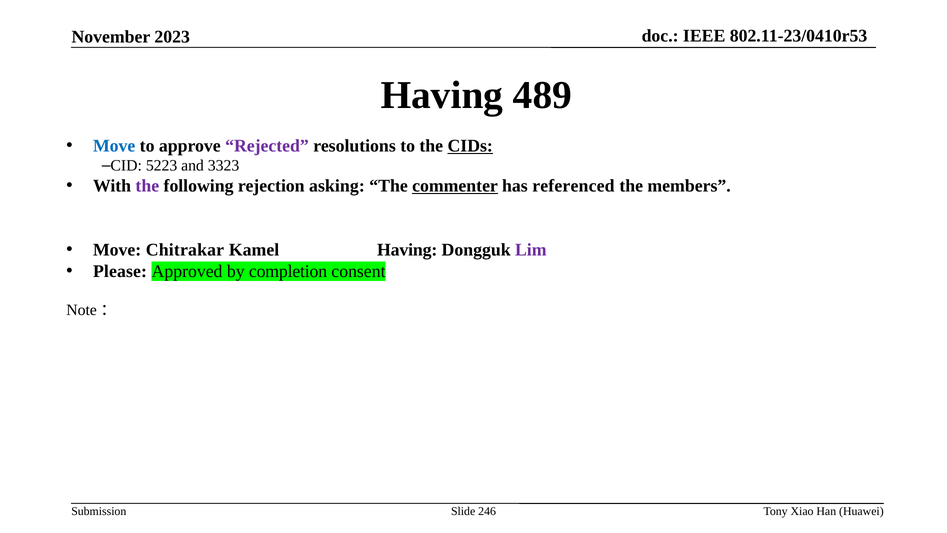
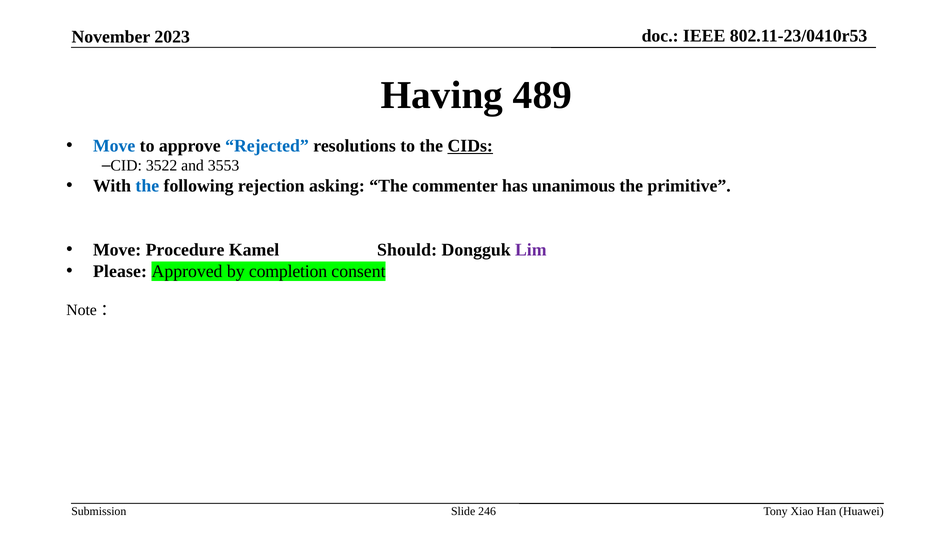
Rejected colour: purple -> blue
5223: 5223 -> 3522
3323: 3323 -> 3553
the at (147, 186) colour: purple -> blue
commenter underline: present -> none
referenced: referenced -> unanimous
members: members -> primitive
Chitrakar: Chitrakar -> Procedure
Kamel Having: Having -> Should
